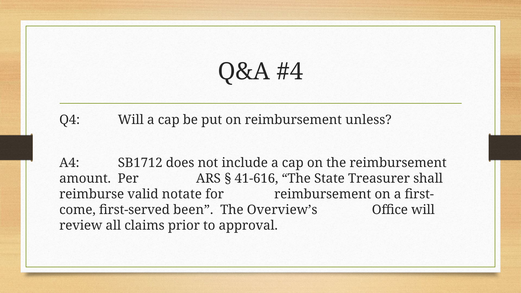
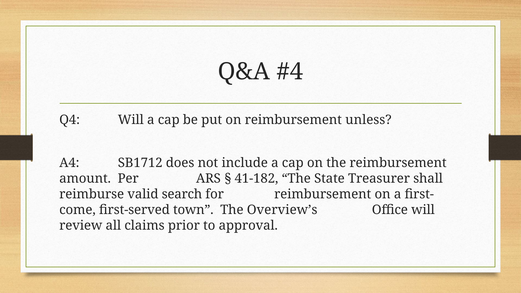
41-616: 41-616 -> 41-182
notate: notate -> search
been: been -> town
